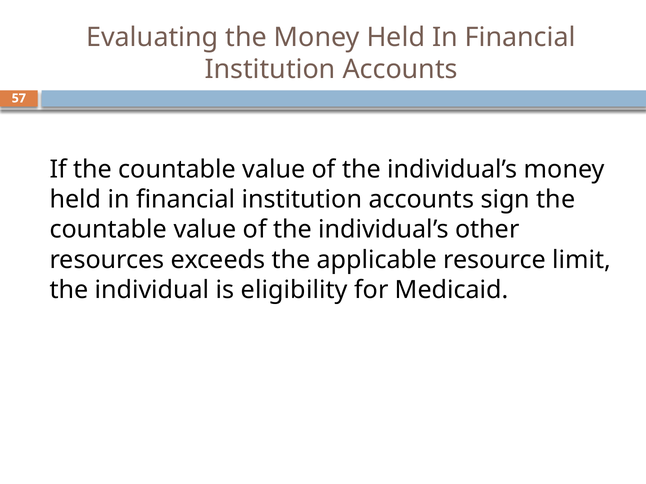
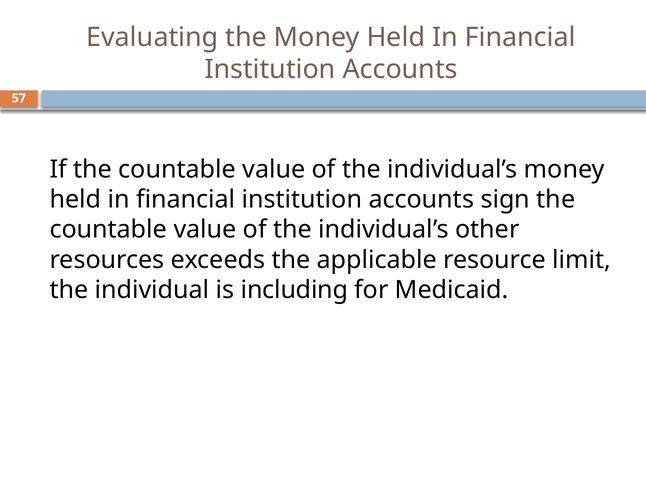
eligibility: eligibility -> including
